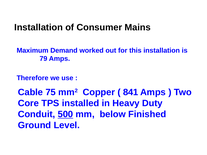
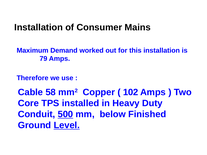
75: 75 -> 58
841: 841 -> 102
Level underline: none -> present
